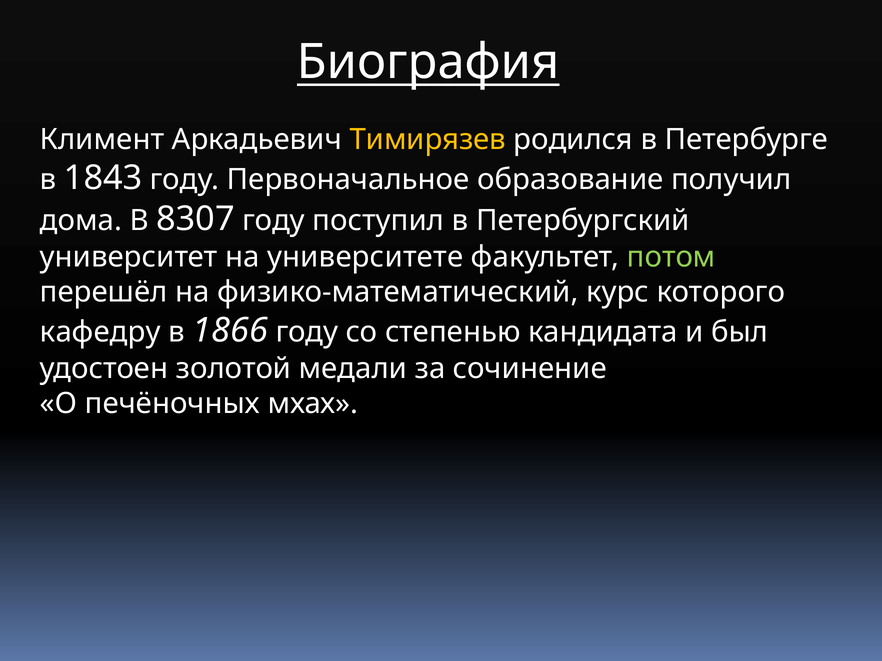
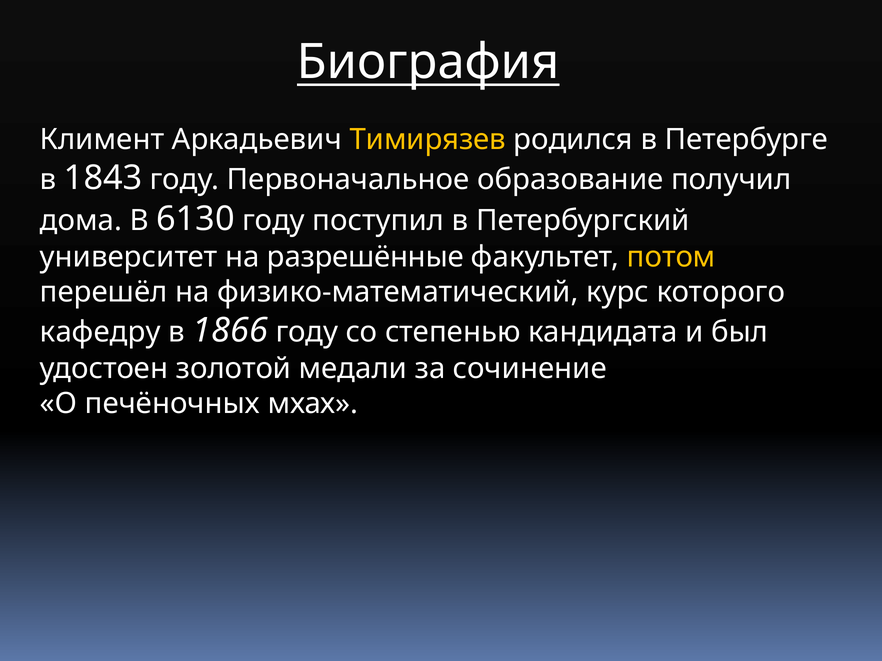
8307: 8307 -> 6130
университете: университете -> разрешённые
потом colour: light green -> yellow
